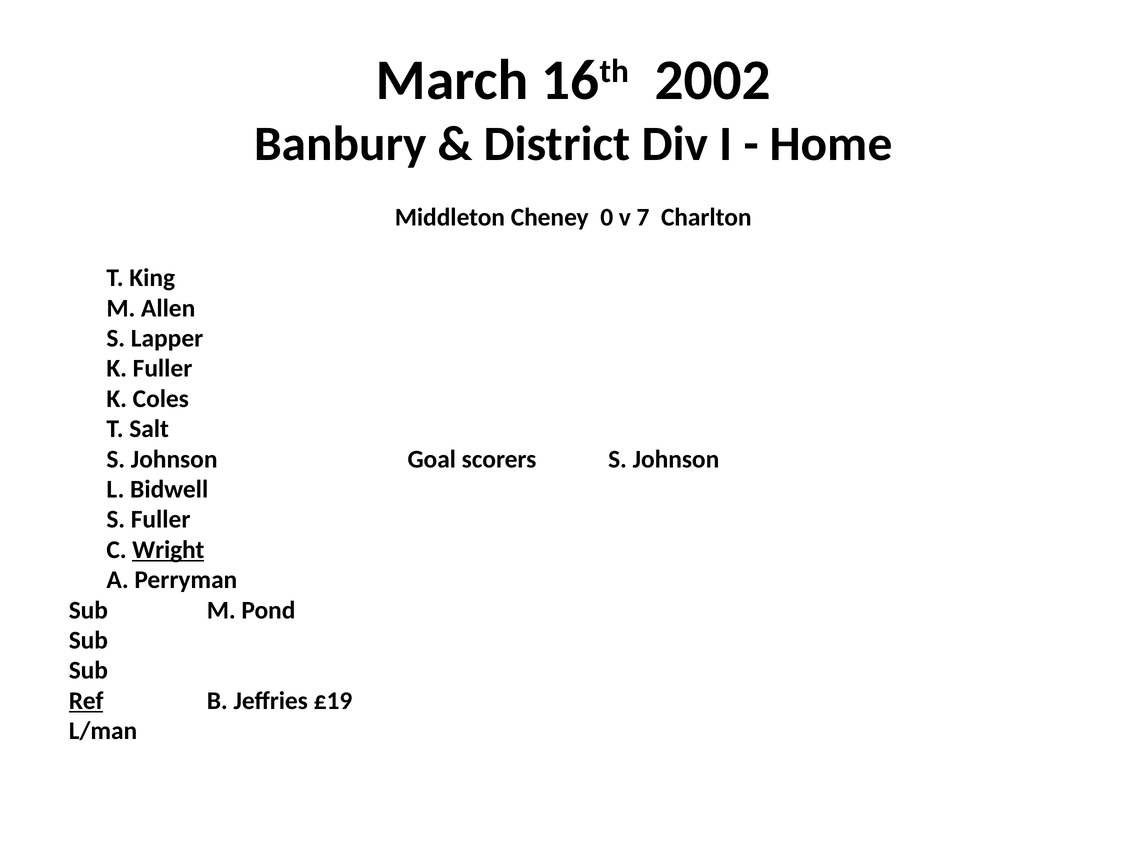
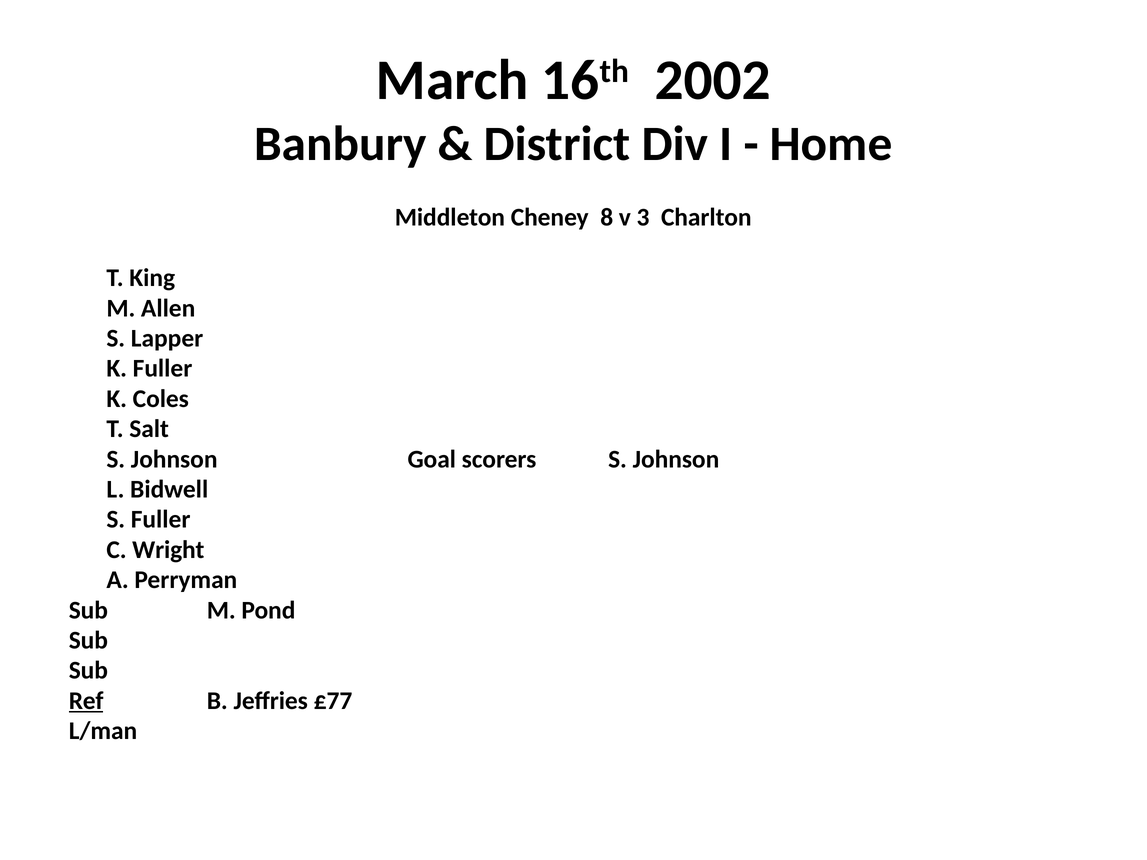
0: 0 -> 8
7: 7 -> 3
Wright underline: present -> none
£19: £19 -> £77
